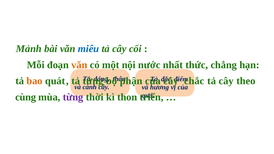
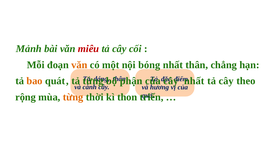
miêu colour: blue -> red
nước: nước -> bóng
nhất thức: thức -> thân
chắc at (194, 81): chắc -> nhất
cùng: cùng -> rộng
từng at (73, 97) colour: purple -> orange
